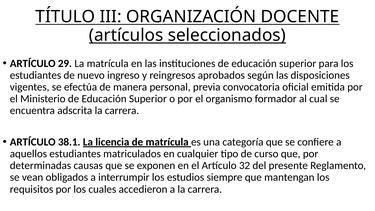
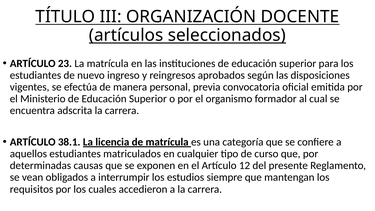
29: 29 -> 23
32: 32 -> 12
